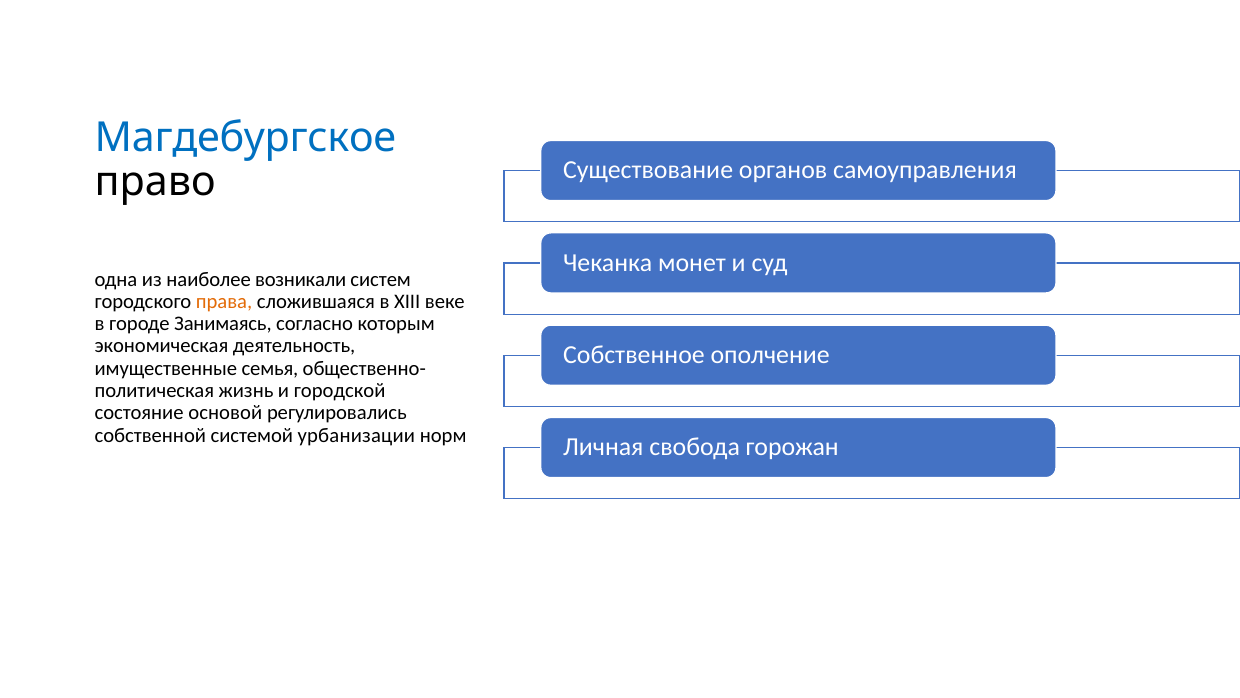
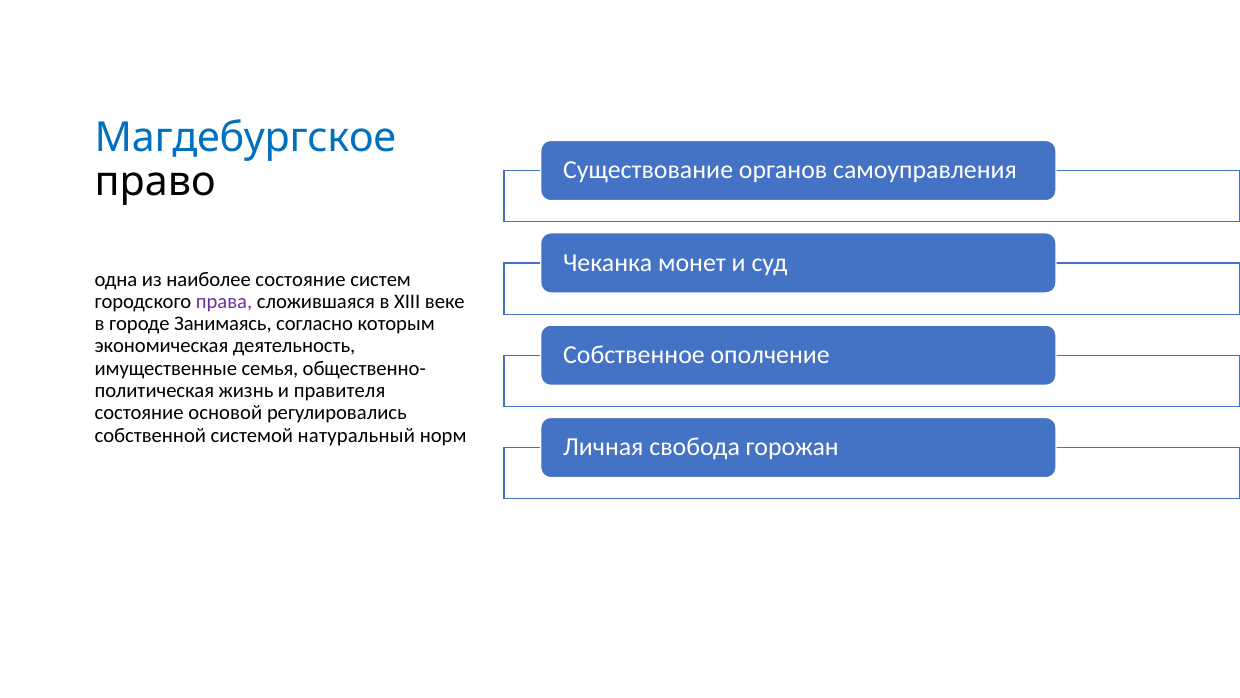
наиболее возникали: возникали -> состояние
права colour: orange -> purple
городской: городской -> правителя
урбанизации: урбанизации -> натуральный
